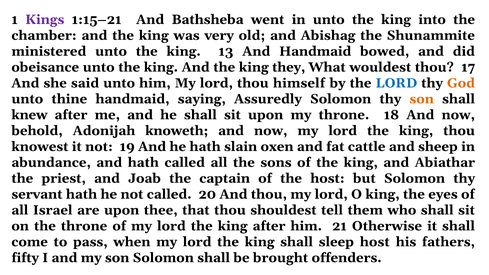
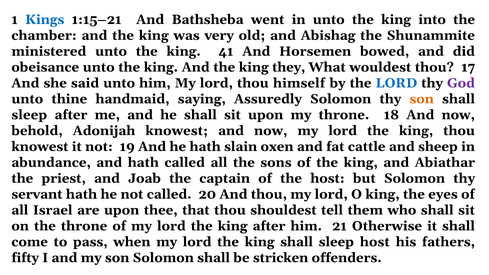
Kings colour: purple -> blue
13: 13 -> 41
And Handmaid: Handmaid -> Horsemen
God colour: orange -> purple
knew at (29, 115): knew -> sleep
Adonijah knoweth: knoweth -> knowest
brought: brought -> stricken
